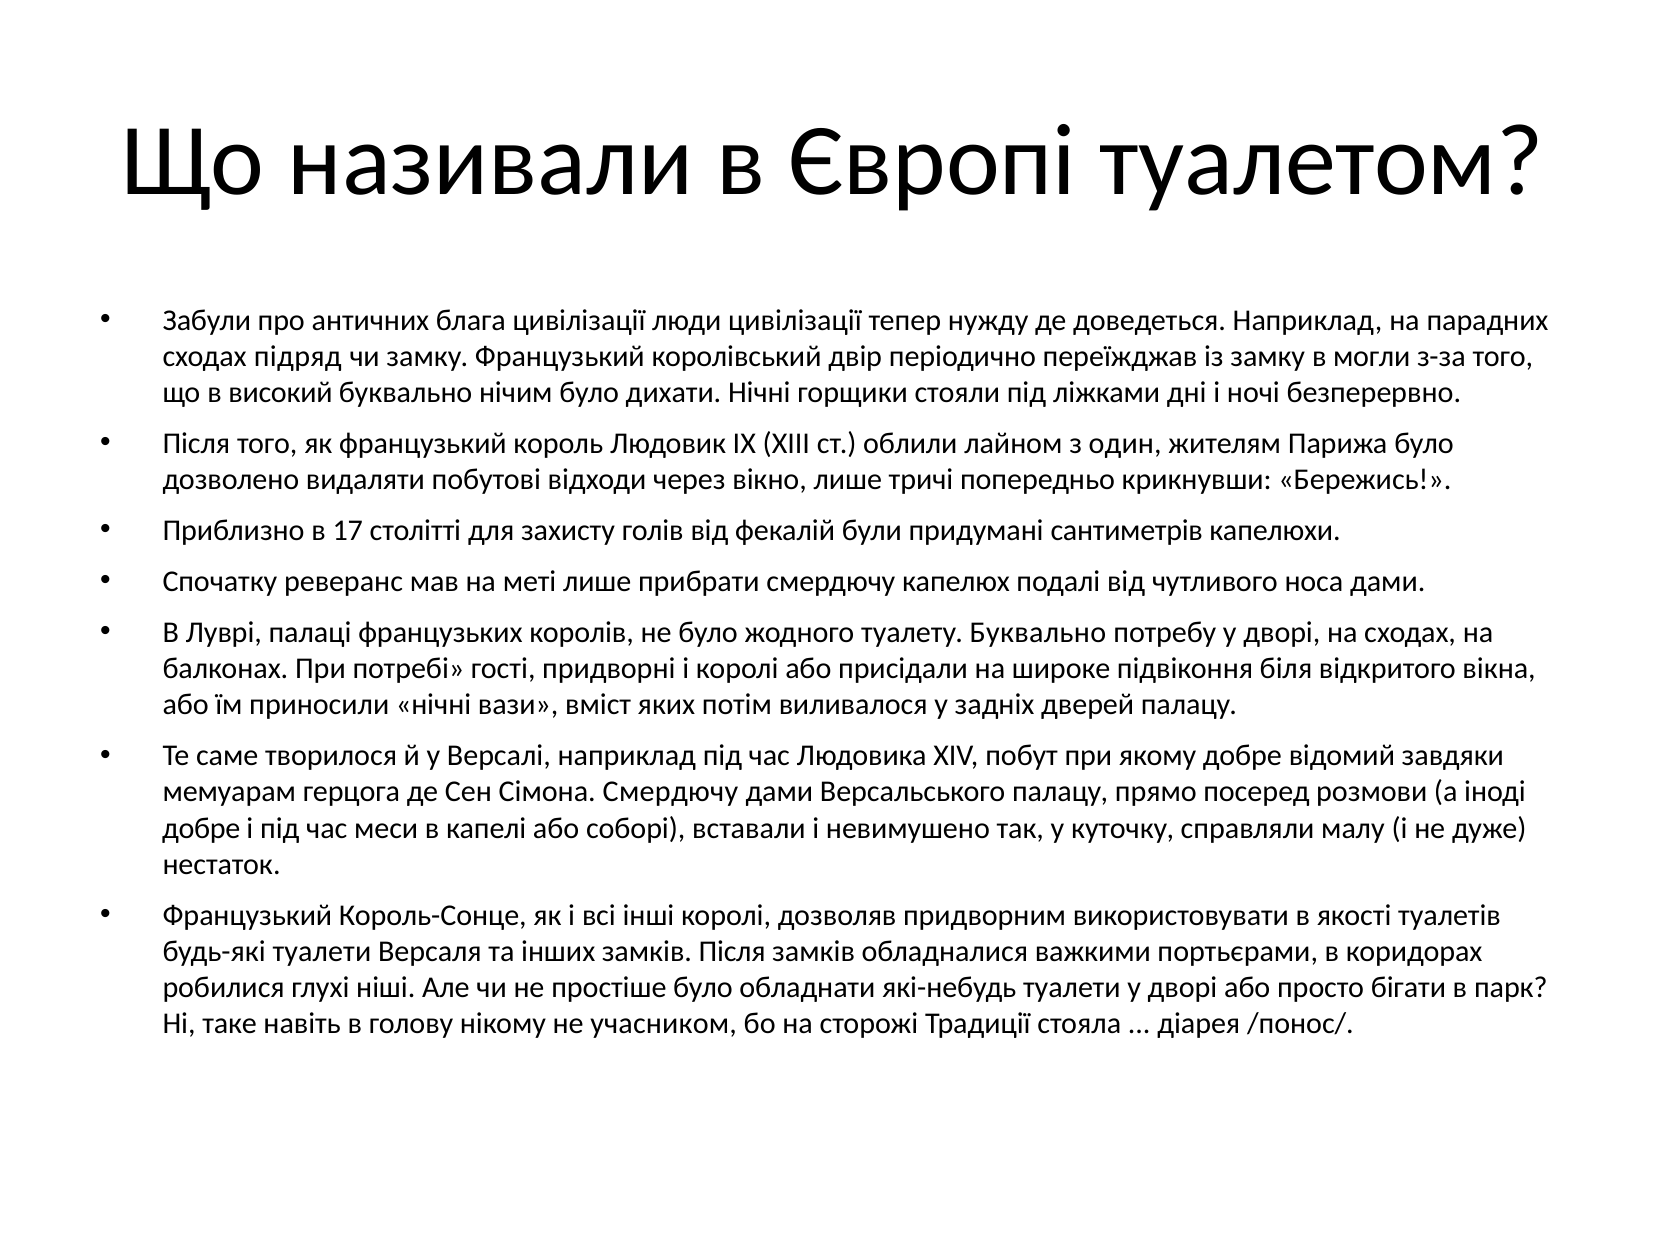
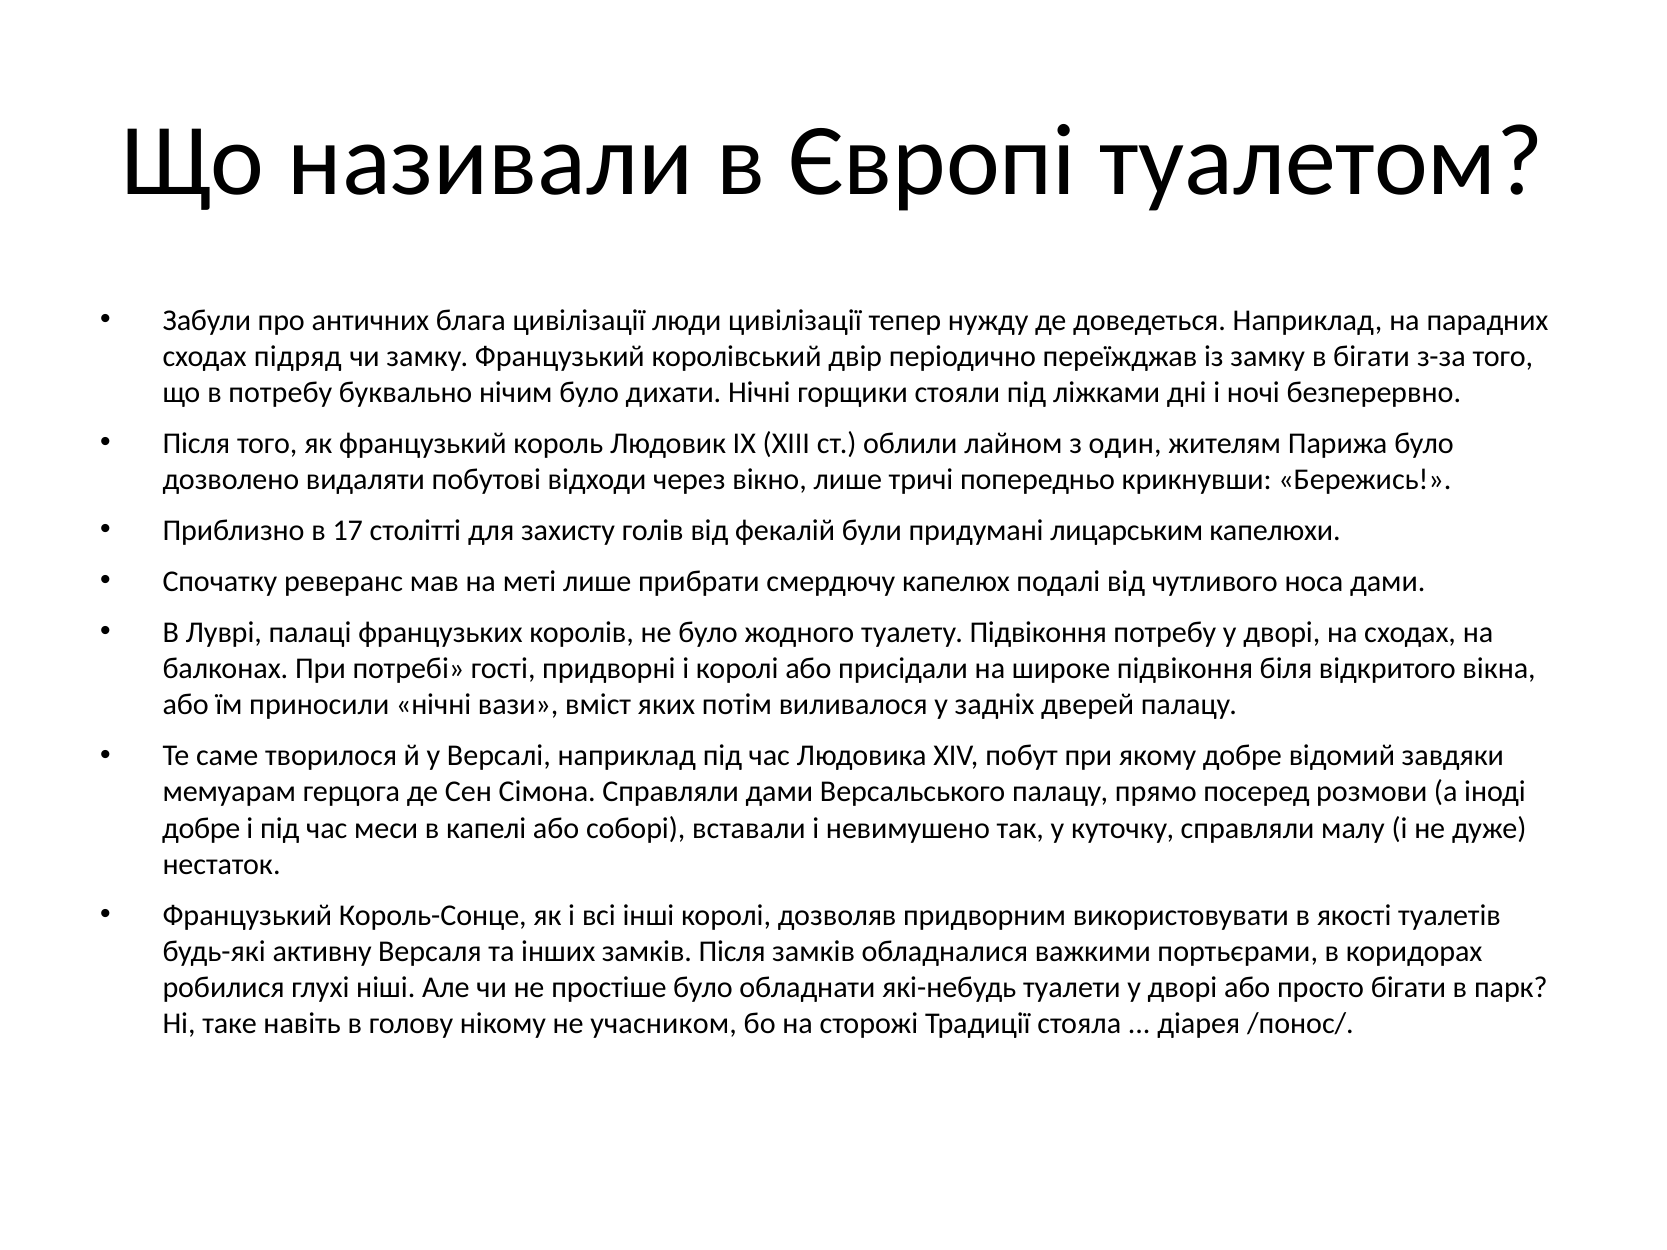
в могли: могли -> бігати
в високий: високий -> потребу
сантиметрів: сантиметрів -> лицарським
туалету Буквально: Буквально -> Підвіконня
Сімона Смердючу: Смердючу -> Справляли
будь-які туалети: туалети -> активну
